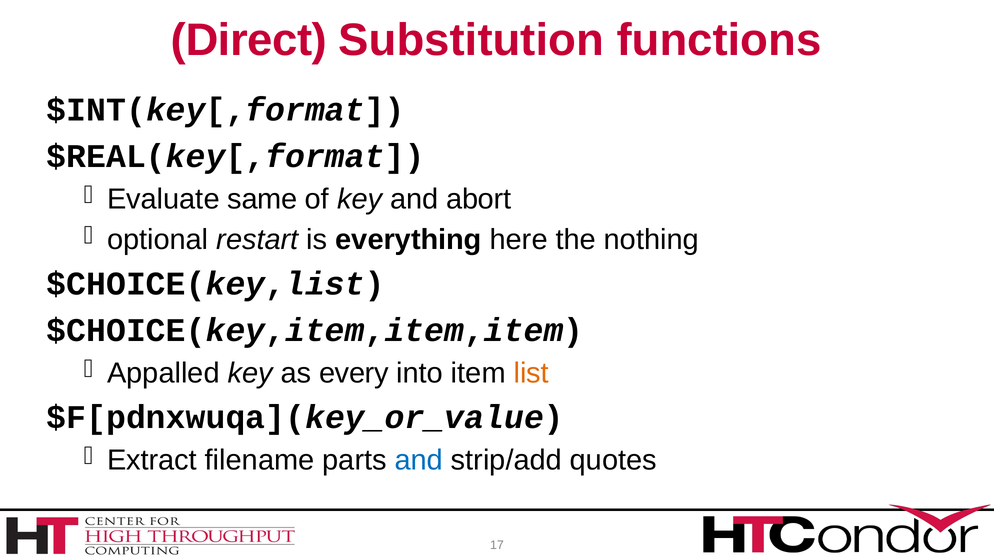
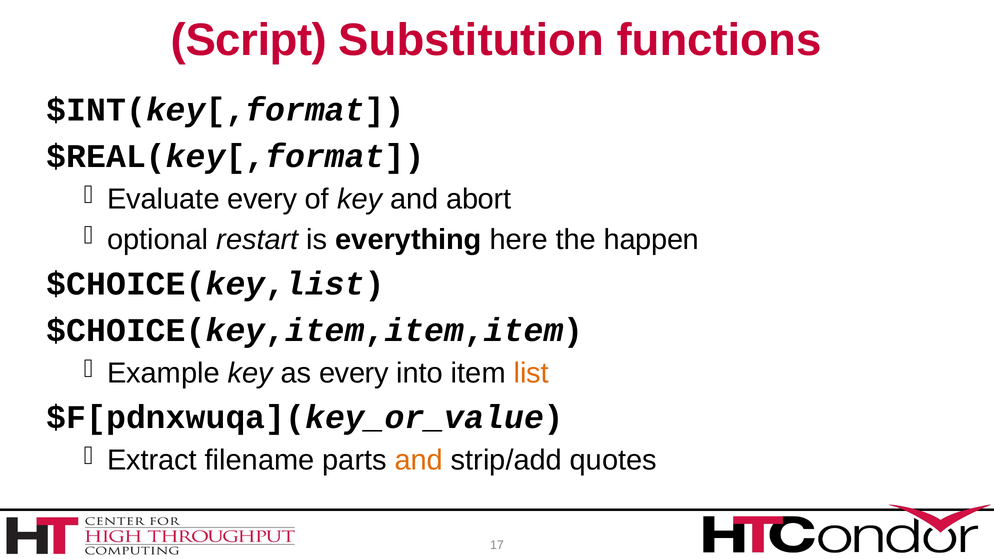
Direct: Direct -> Script
Evaluate same: same -> every
nothing: nothing -> happen
Appalled: Appalled -> Example
and at (419, 460) colour: blue -> orange
